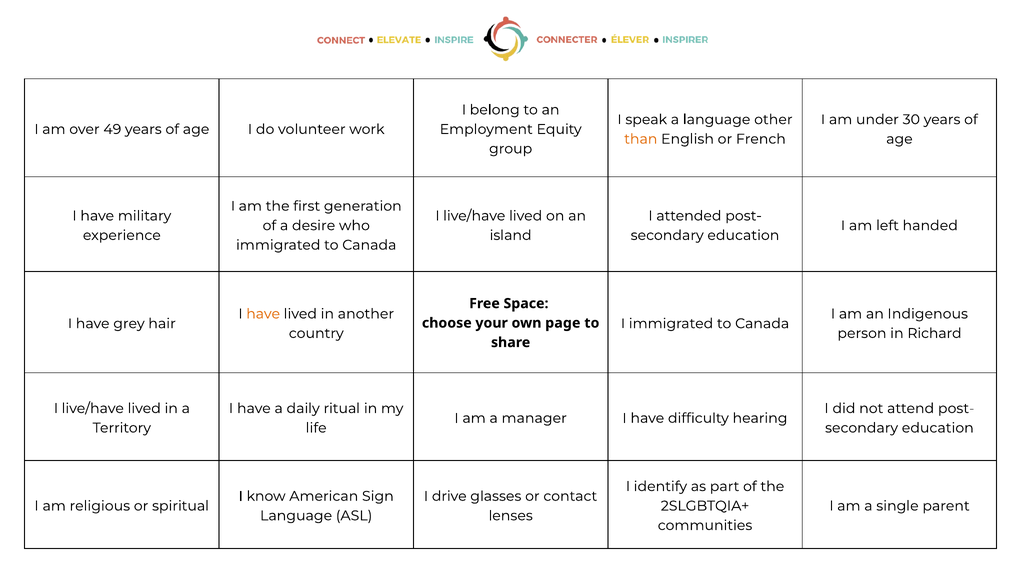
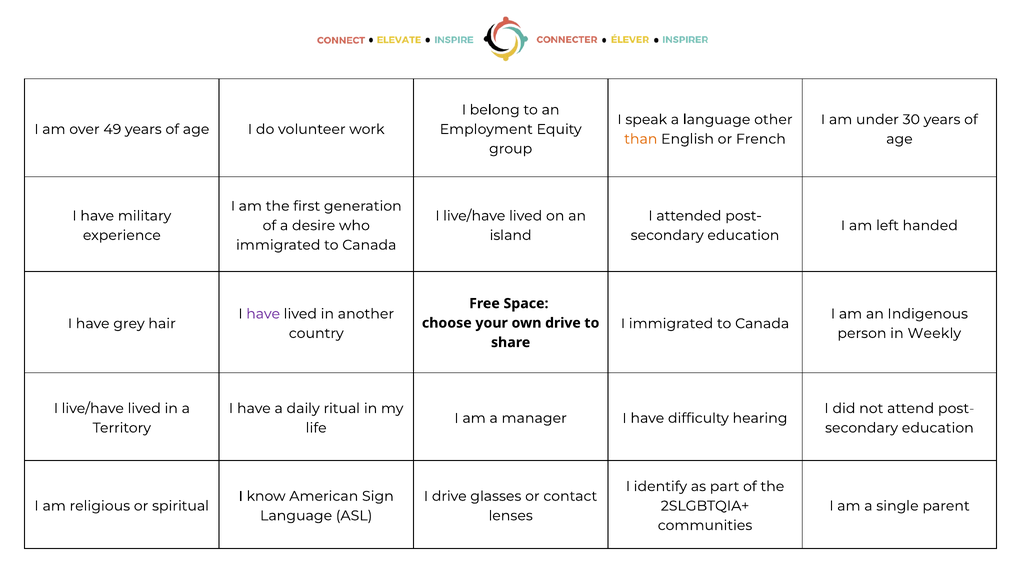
have at (263, 314) colour: orange -> purple
own page: page -> drive
Richard: Richard -> Weekly
